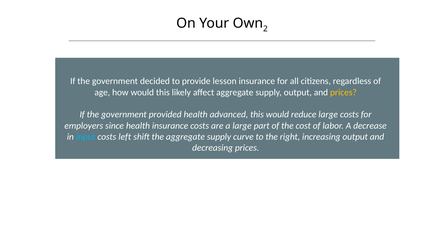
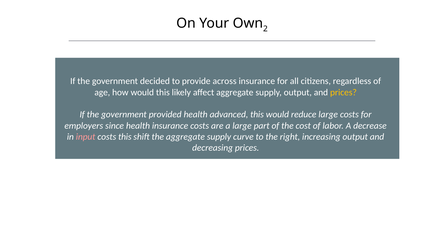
lesson: lesson -> across
input colour: light blue -> pink
costs left: left -> this
